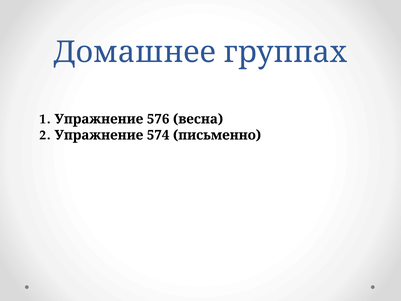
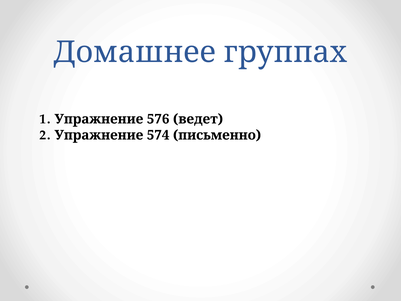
весна: весна -> ведет
